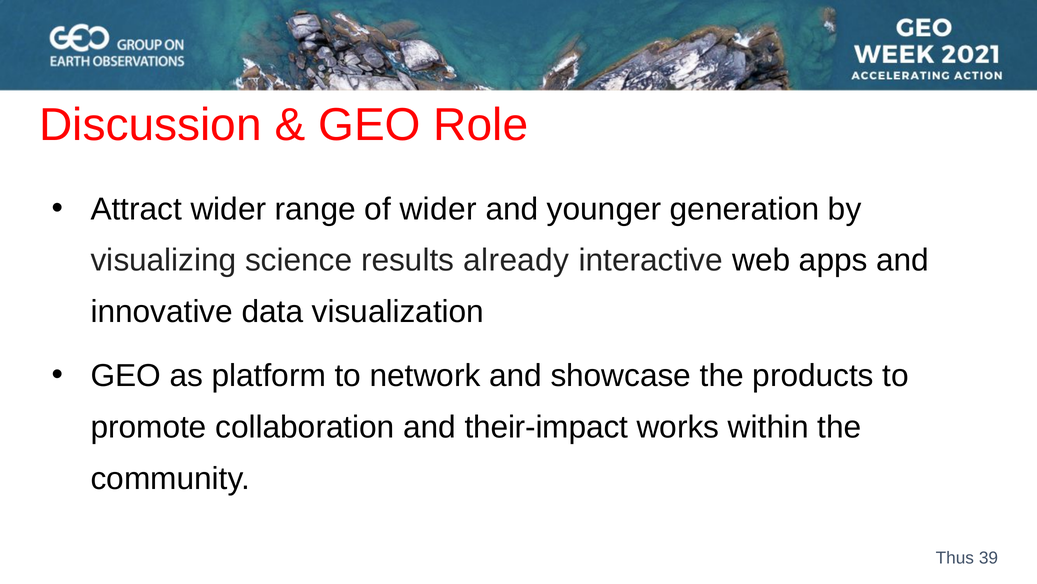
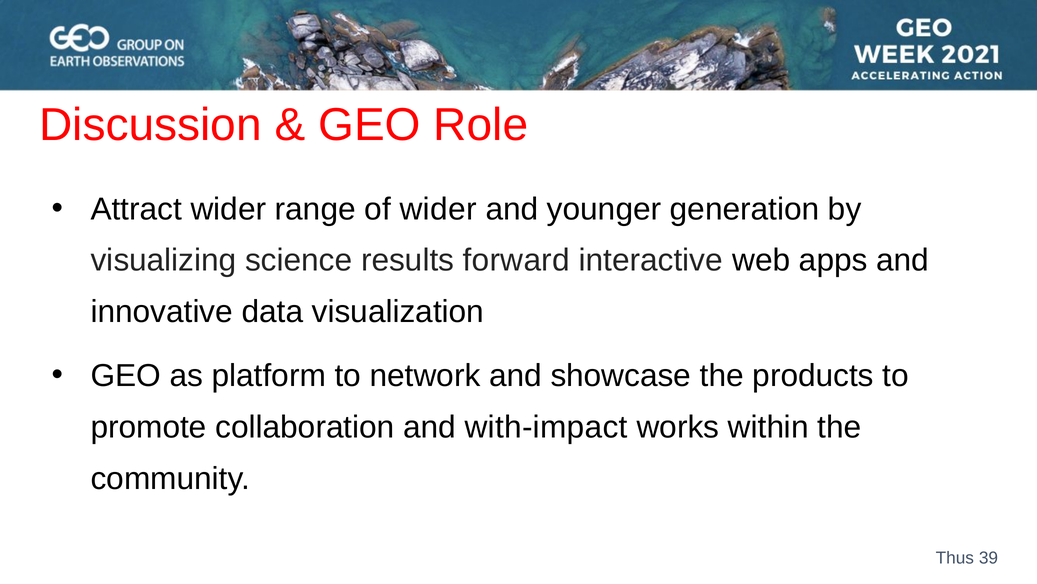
already: already -> forward
their-impact: their-impact -> with-impact
